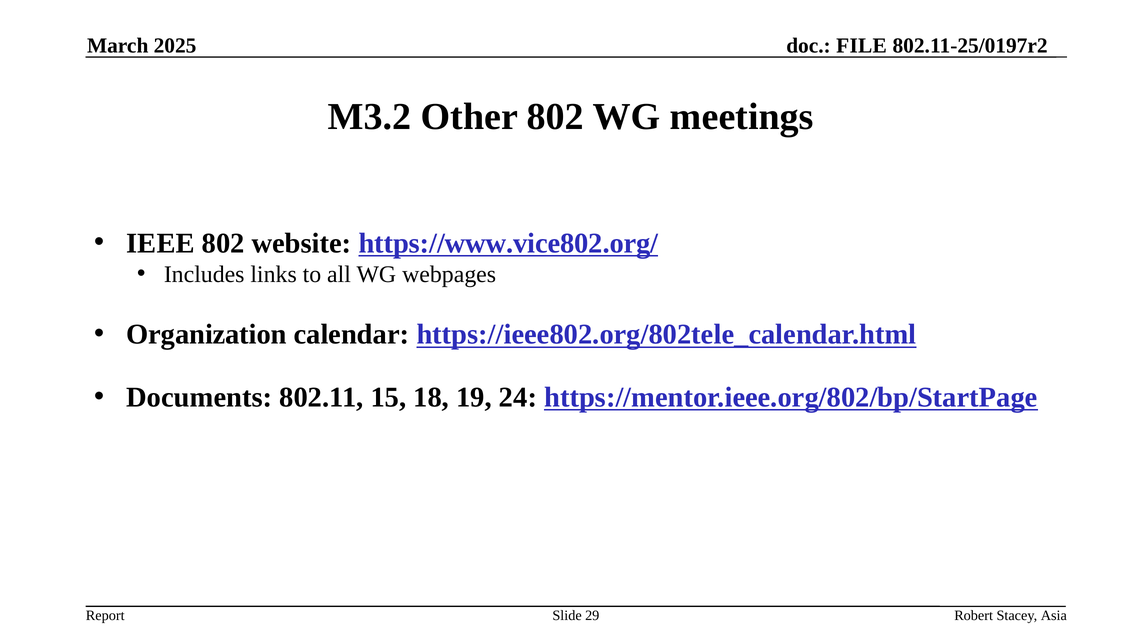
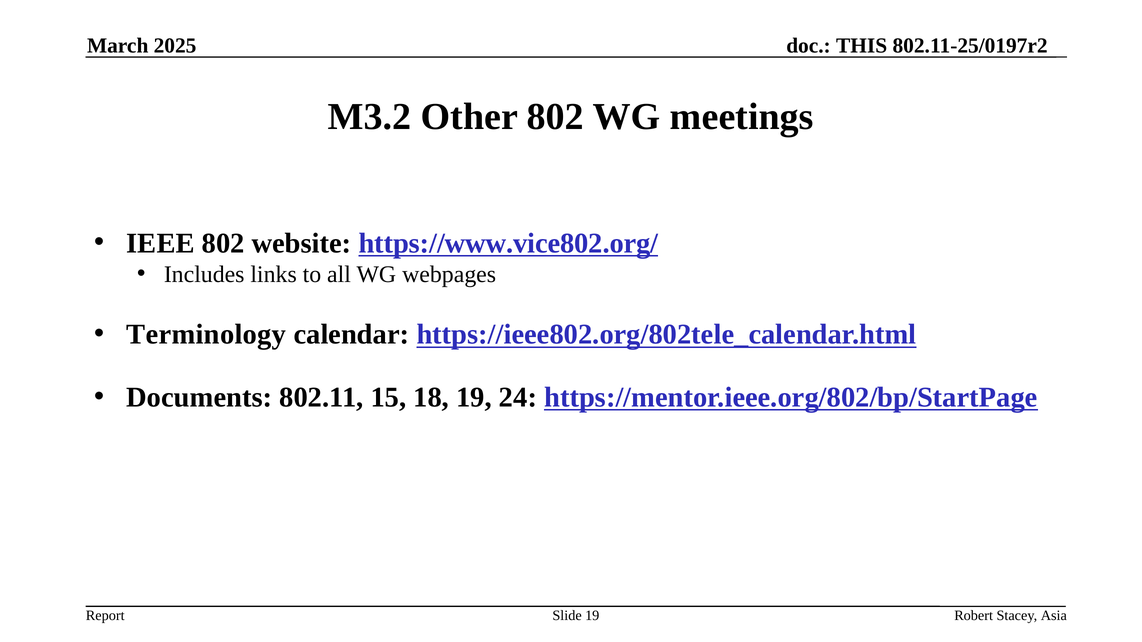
FILE: FILE -> THIS
Organization: Organization -> Terminology
Slide 29: 29 -> 19
